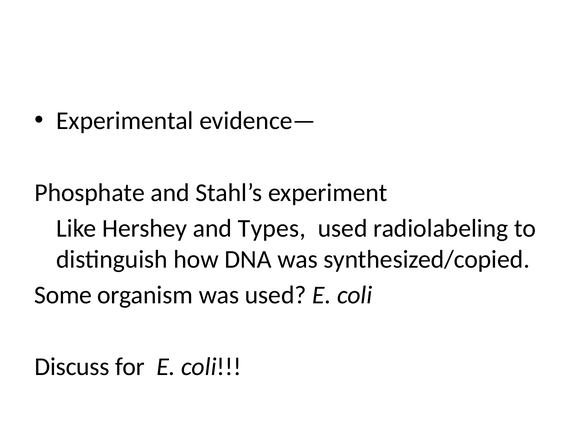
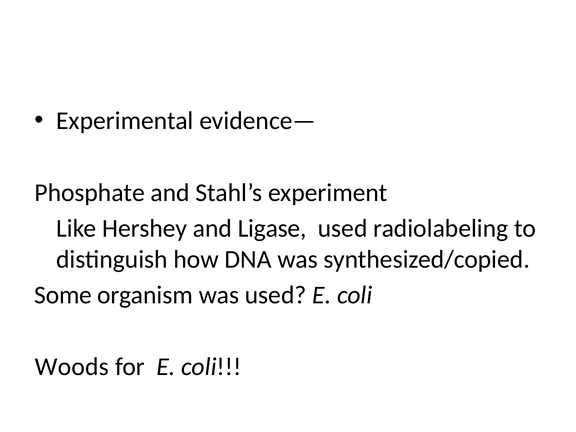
Types: Types -> Ligase
Discuss: Discuss -> Woods
